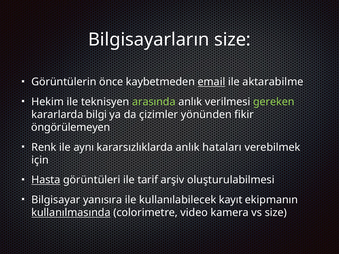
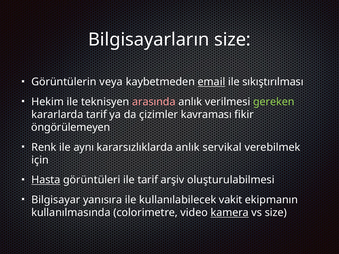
önce: önce -> veya
aktarabilme: aktarabilme -> sıkıştırılması
arasında colour: light green -> pink
kararlarda bilgi: bilgi -> tarif
yönünden: yönünden -> kavraması
hataları: hataları -> servikal
kayıt: kayıt -> vakit
kullanılmasında underline: present -> none
kamera underline: none -> present
